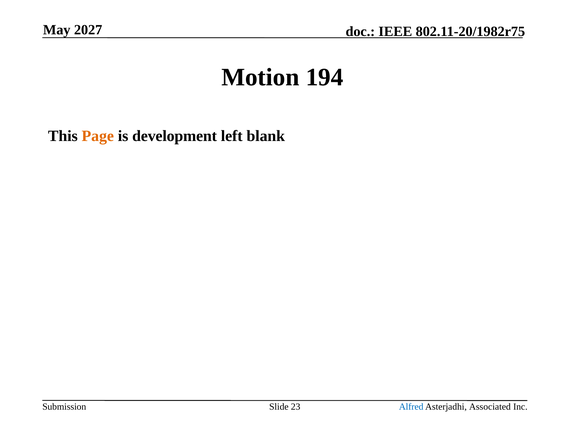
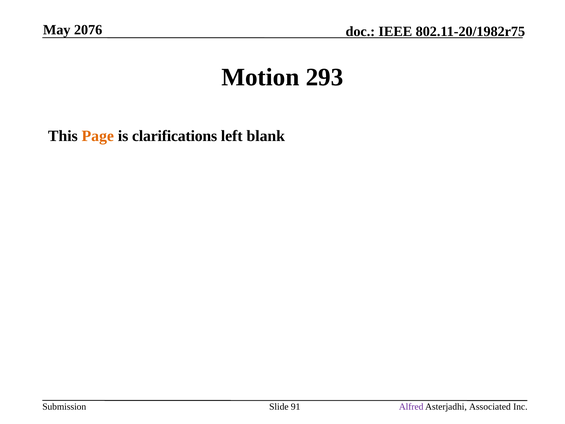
2027: 2027 -> 2076
194: 194 -> 293
development: development -> clarifications
23: 23 -> 91
Alfred colour: blue -> purple
